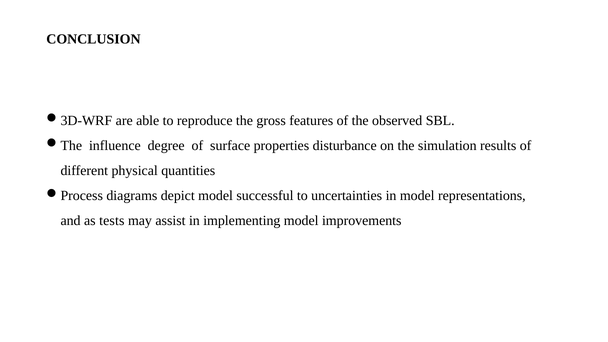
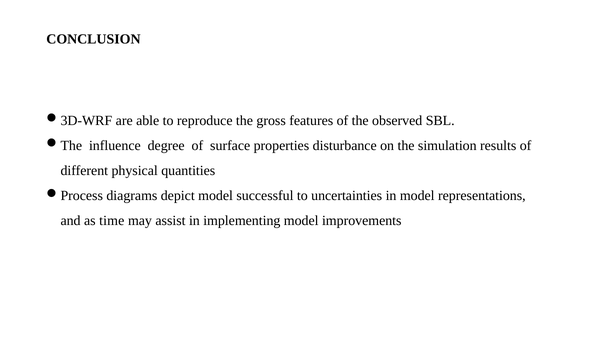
tests: tests -> time
